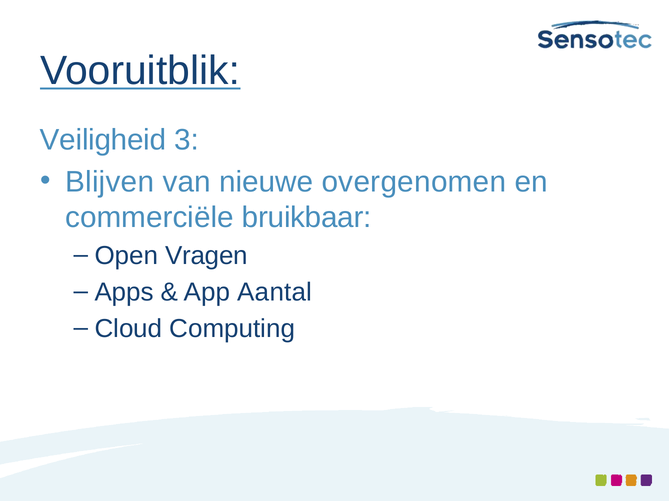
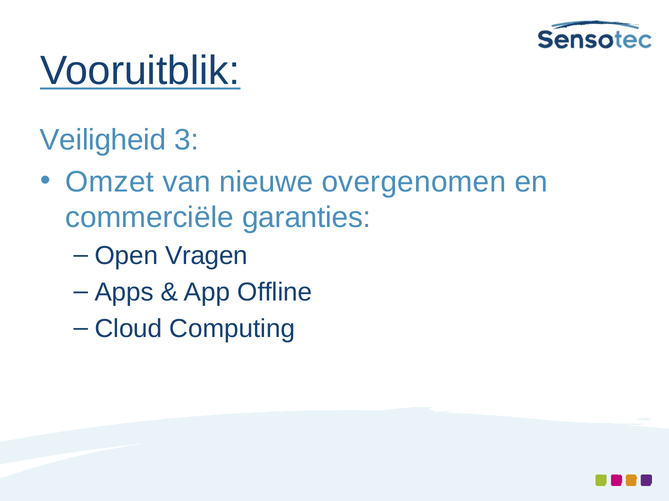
Blijven: Blijven -> Omzet
bruikbaar: bruikbaar -> garanties
Aantal: Aantal -> Offline
